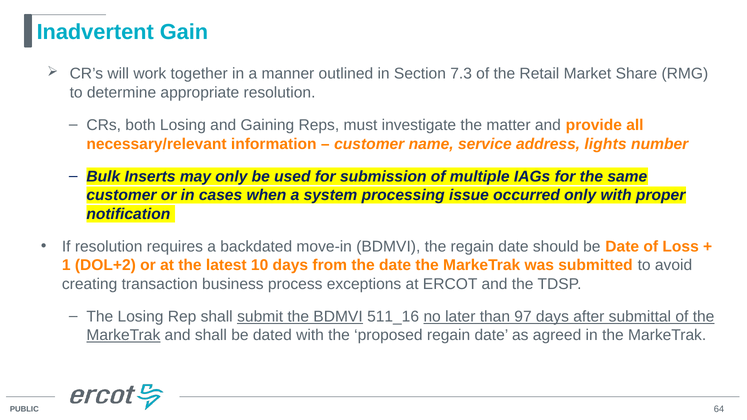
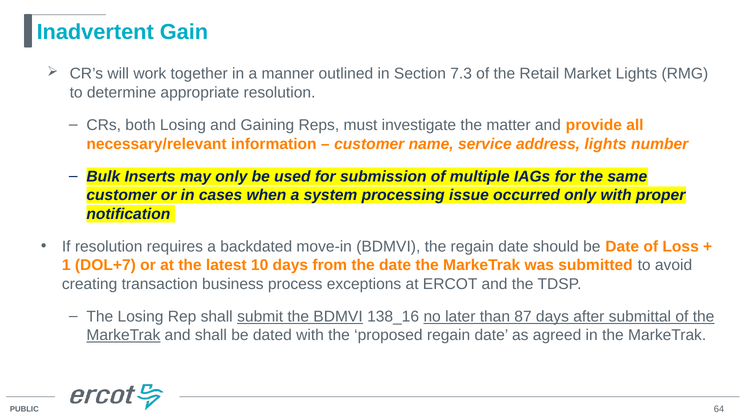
Market Share: Share -> Lights
DOL+2: DOL+2 -> DOL+7
511_16: 511_16 -> 138_16
97: 97 -> 87
